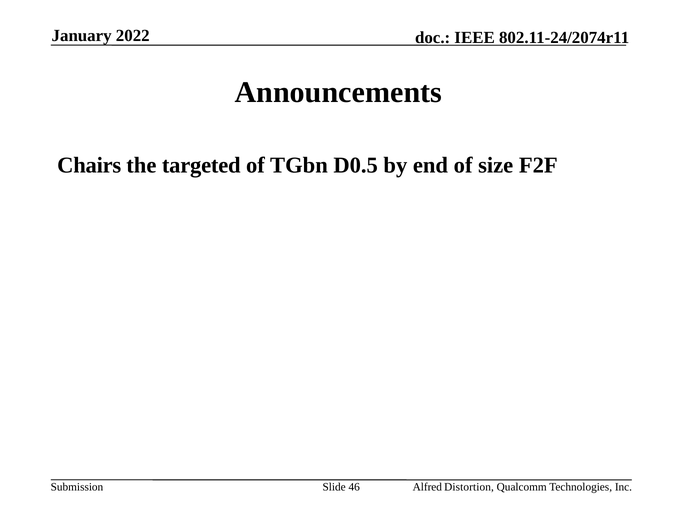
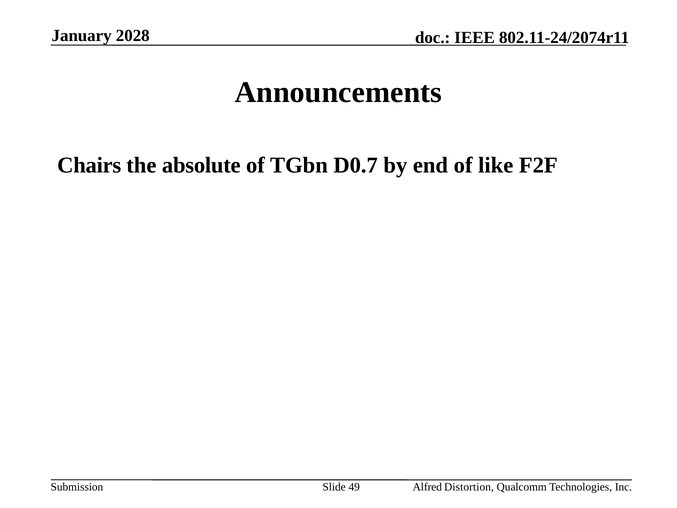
2022: 2022 -> 2028
targeted: targeted -> absolute
D0.5: D0.5 -> D0.7
size: size -> like
46: 46 -> 49
